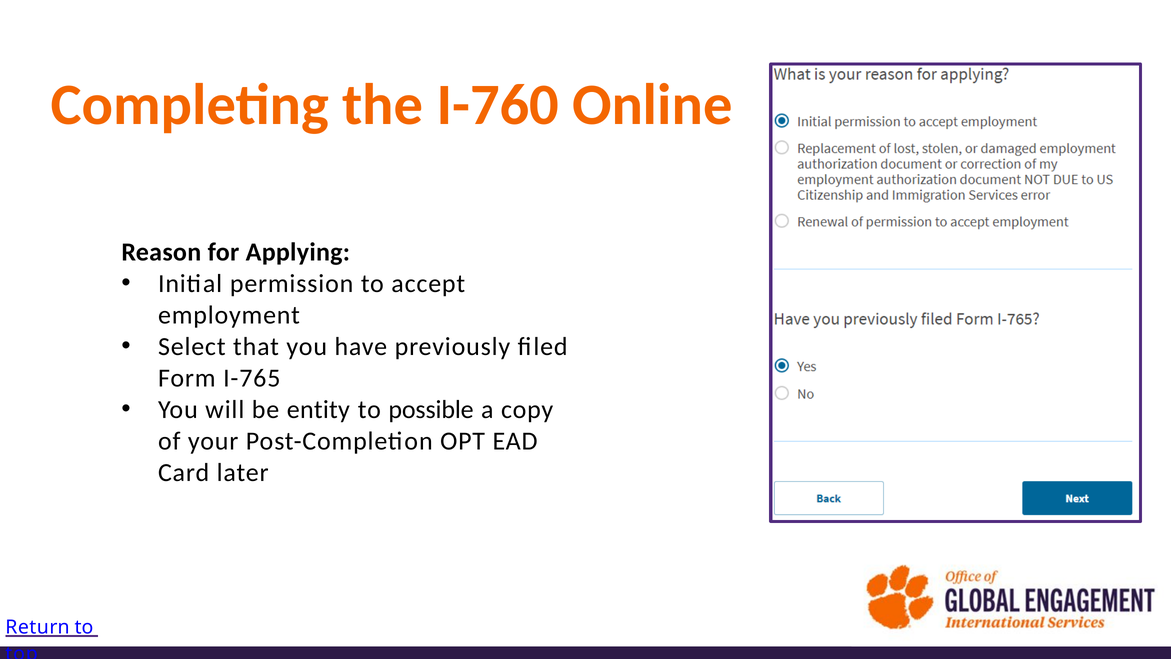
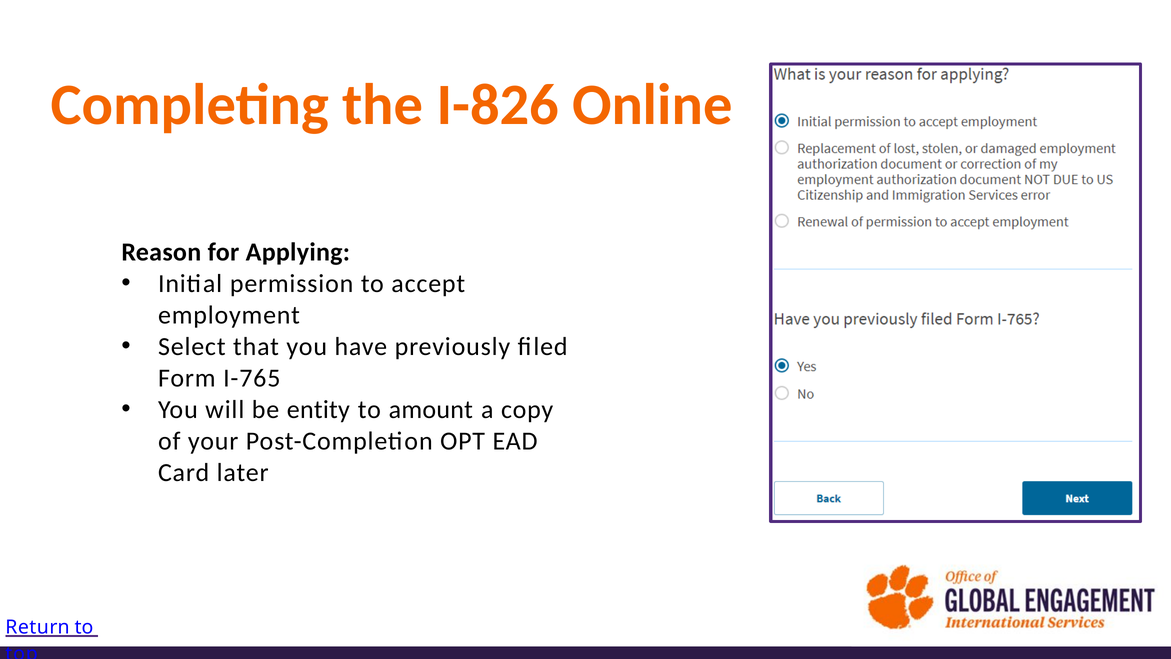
I-760: I-760 -> I-826
possible: possible -> amount
